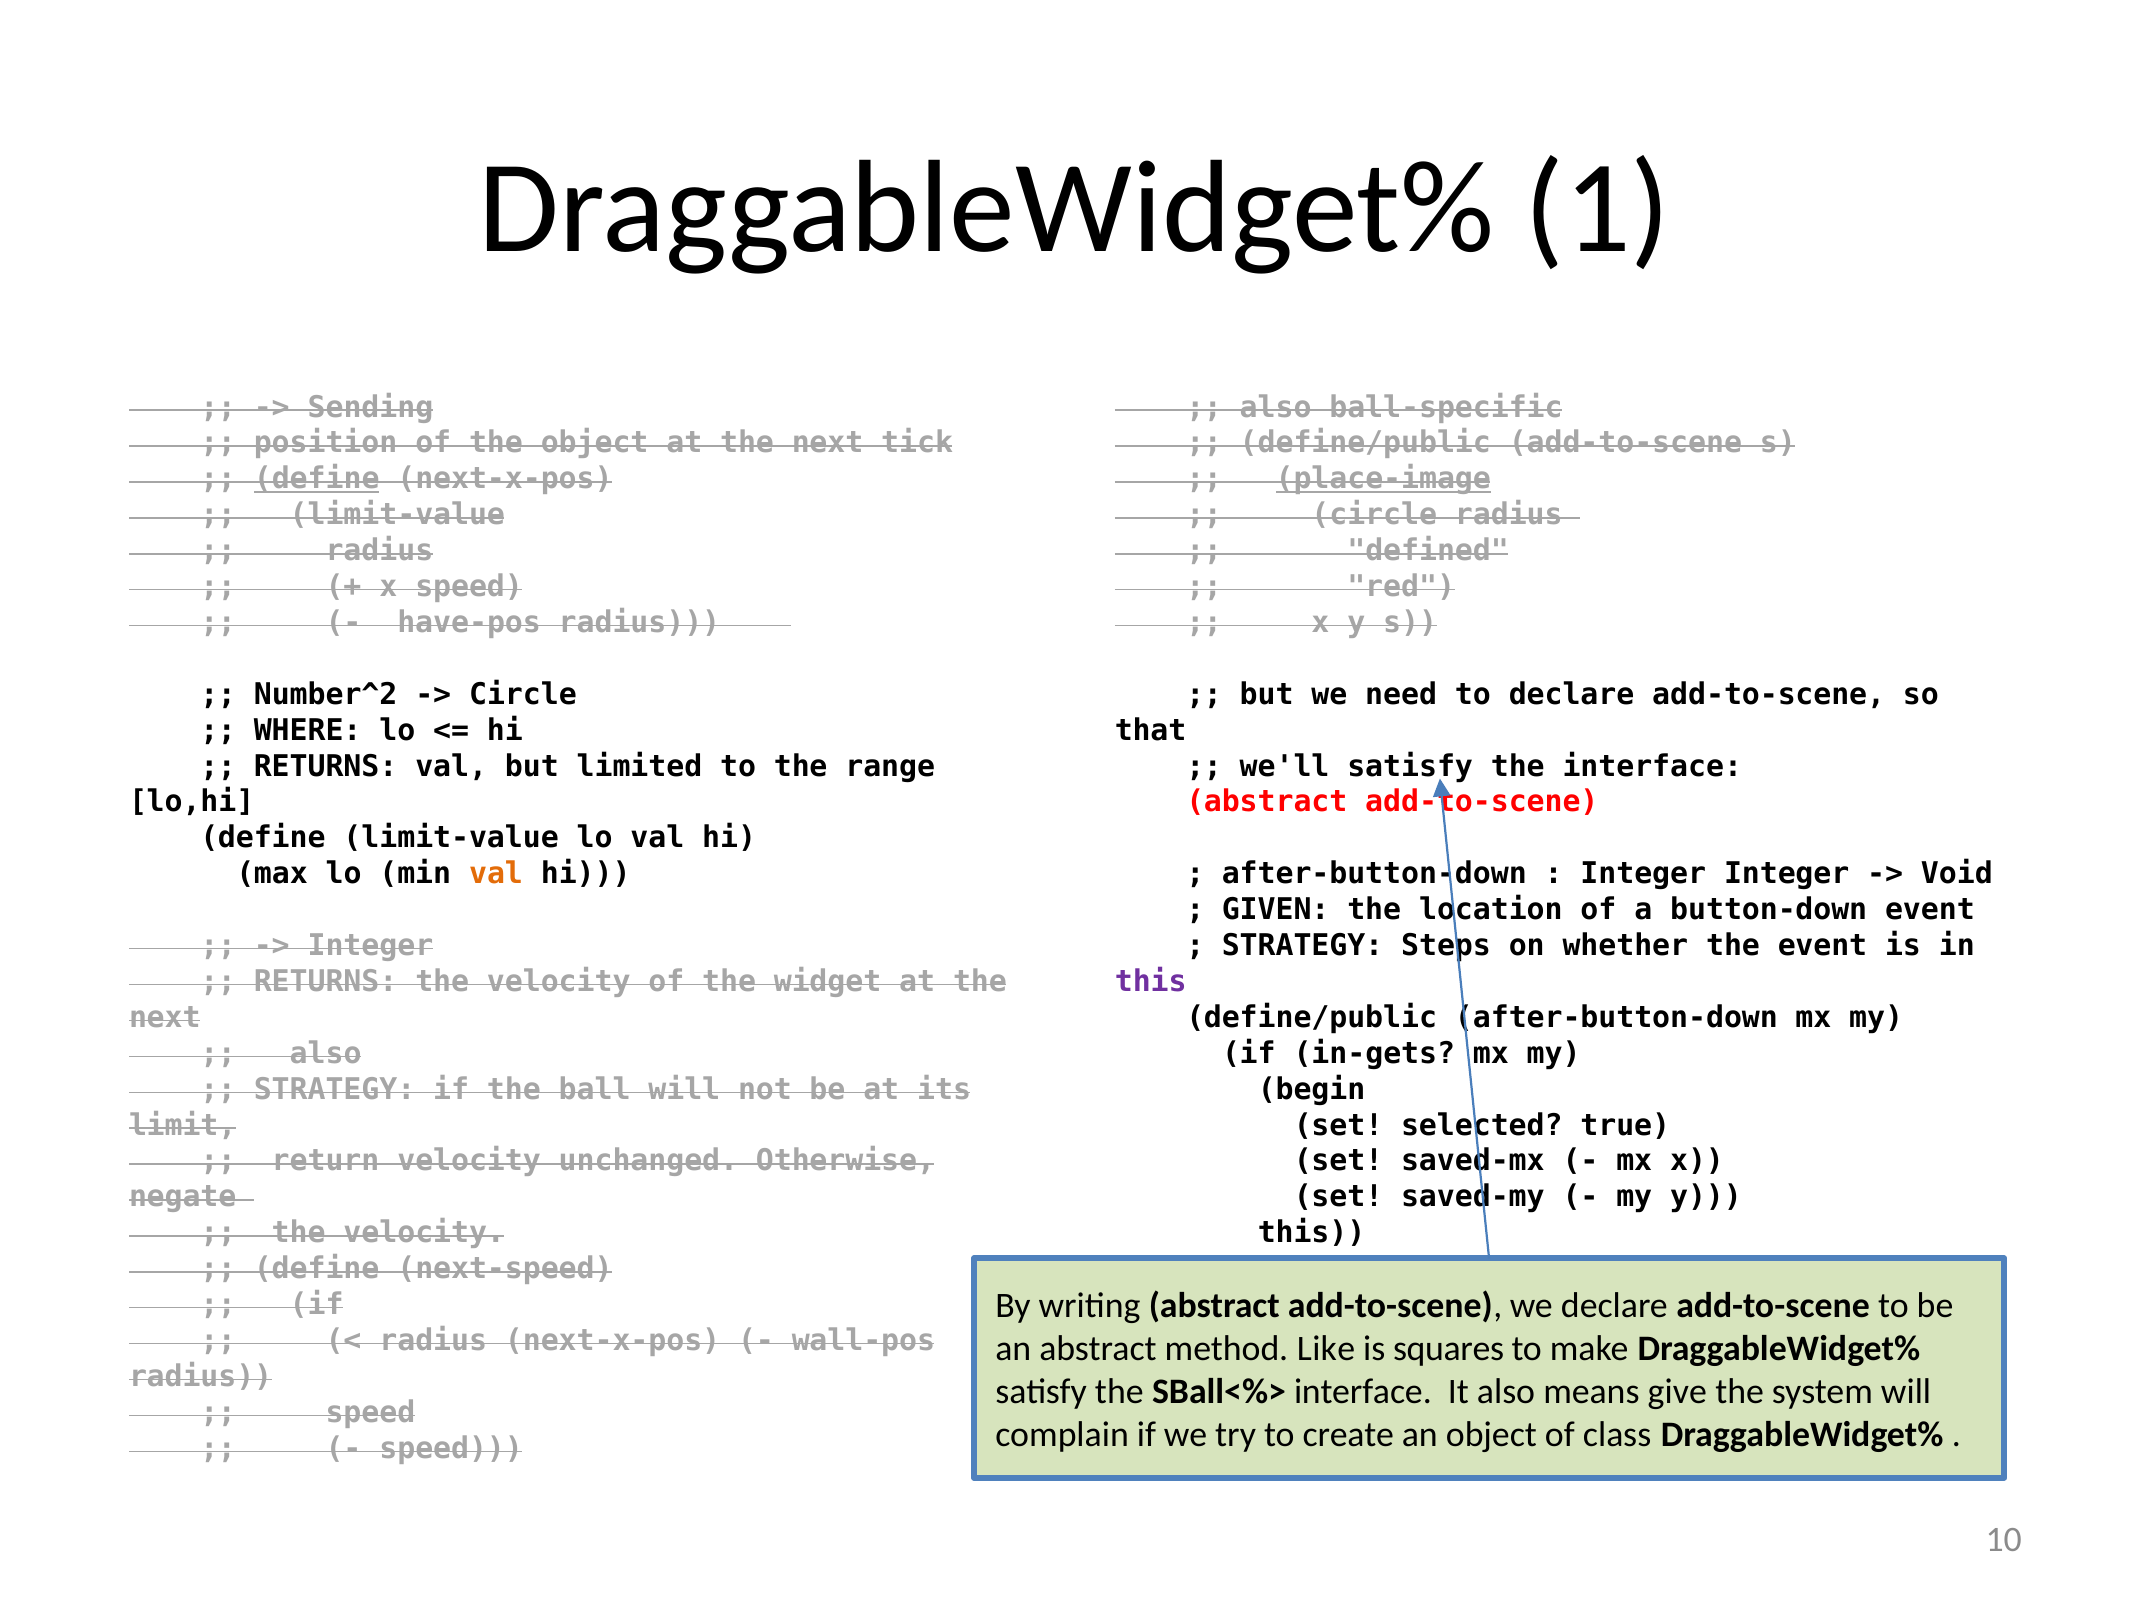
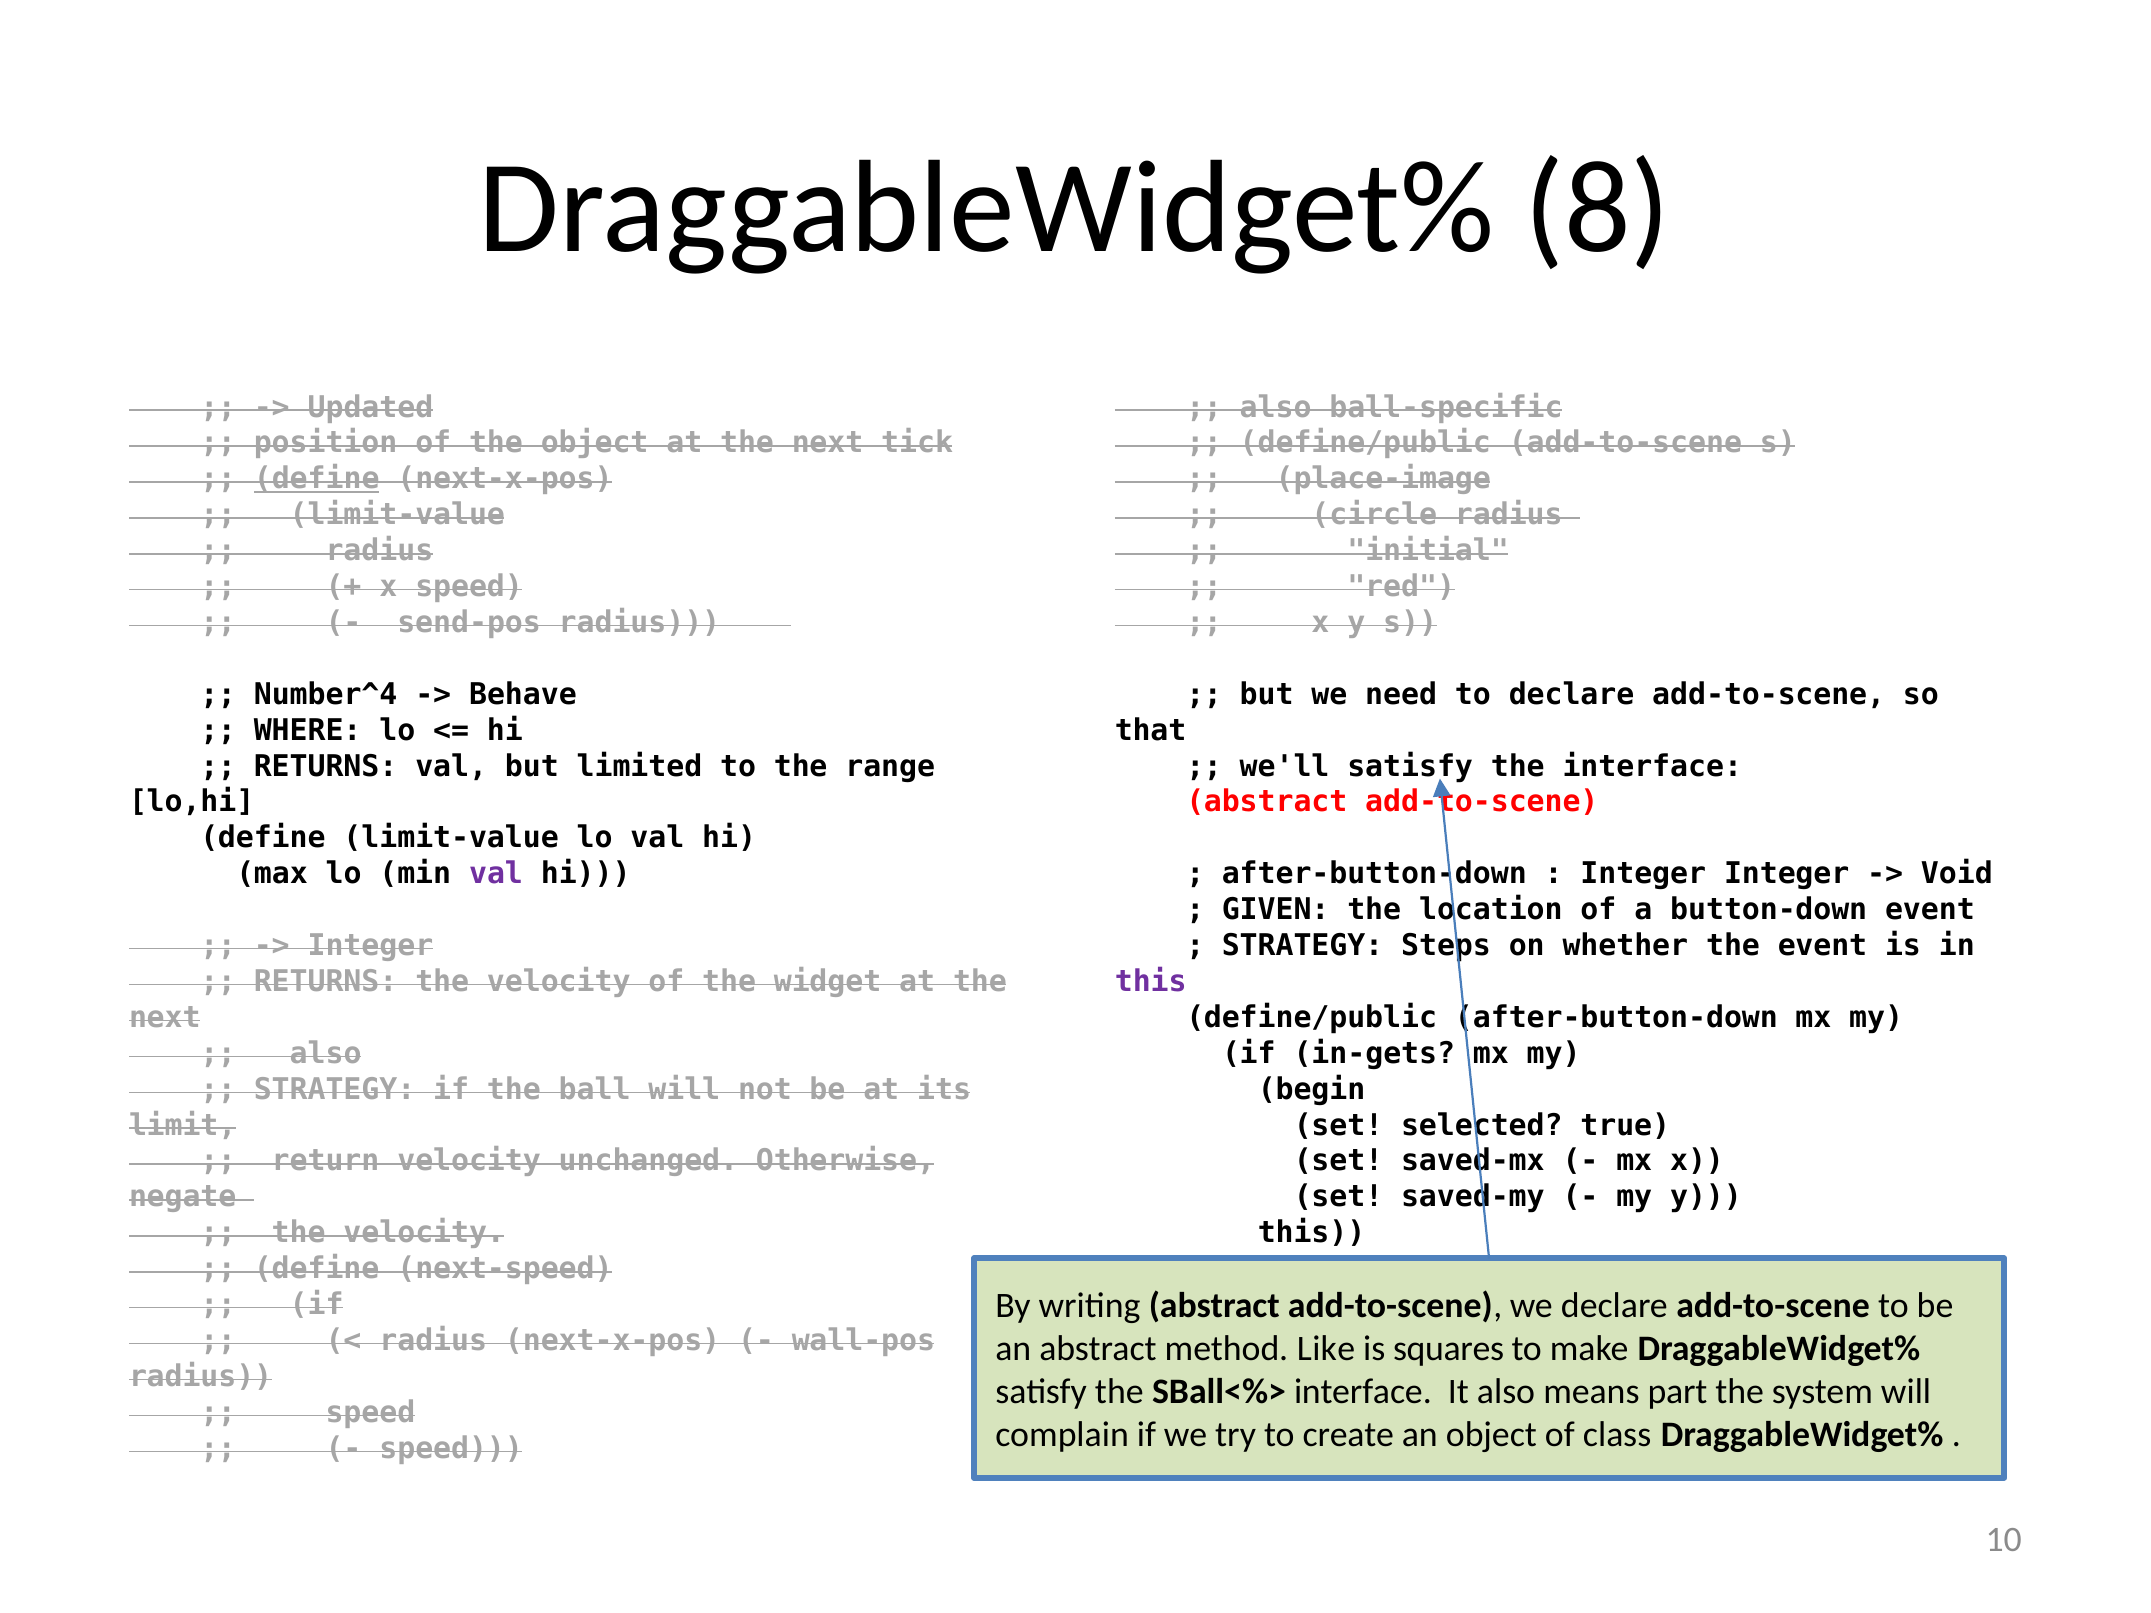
1: 1 -> 8
Sending: Sending -> Updated
place-image underline: present -> none
defined: defined -> initial
have-pos: have-pos -> send-pos
Number^2: Number^2 -> Number^4
Circle at (523, 694): Circle -> Behave
val at (496, 874) colour: orange -> purple
give: give -> part
